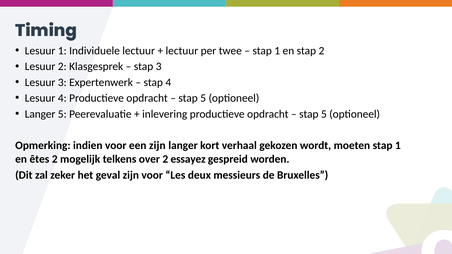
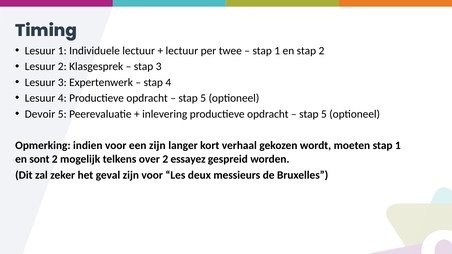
Langer at (40, 114): Langer -> Devoir
êtes: êtes -> sont
